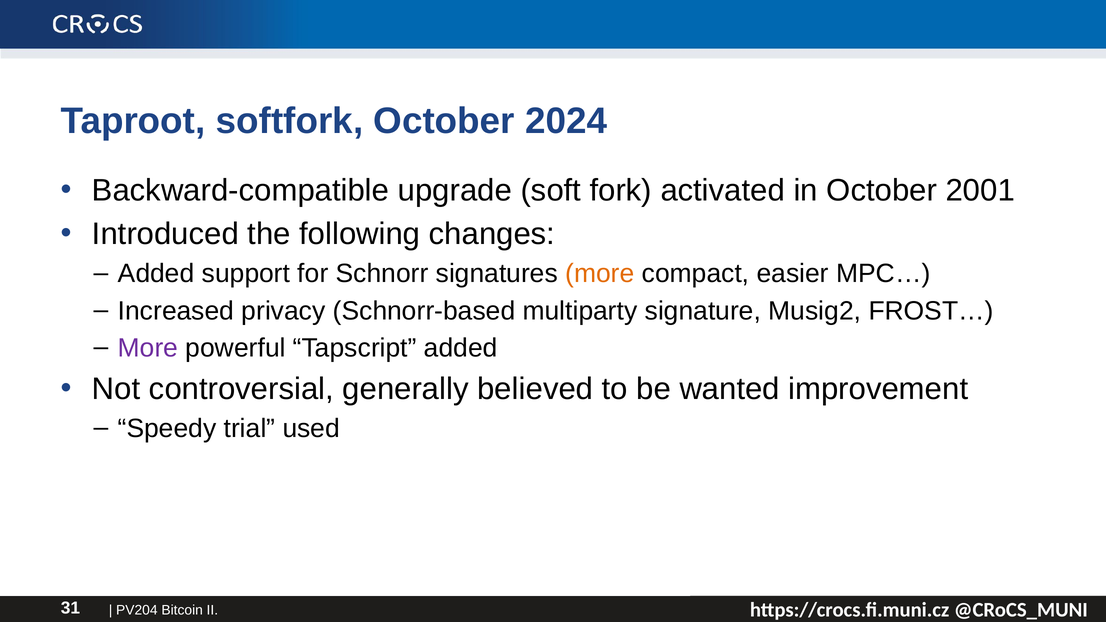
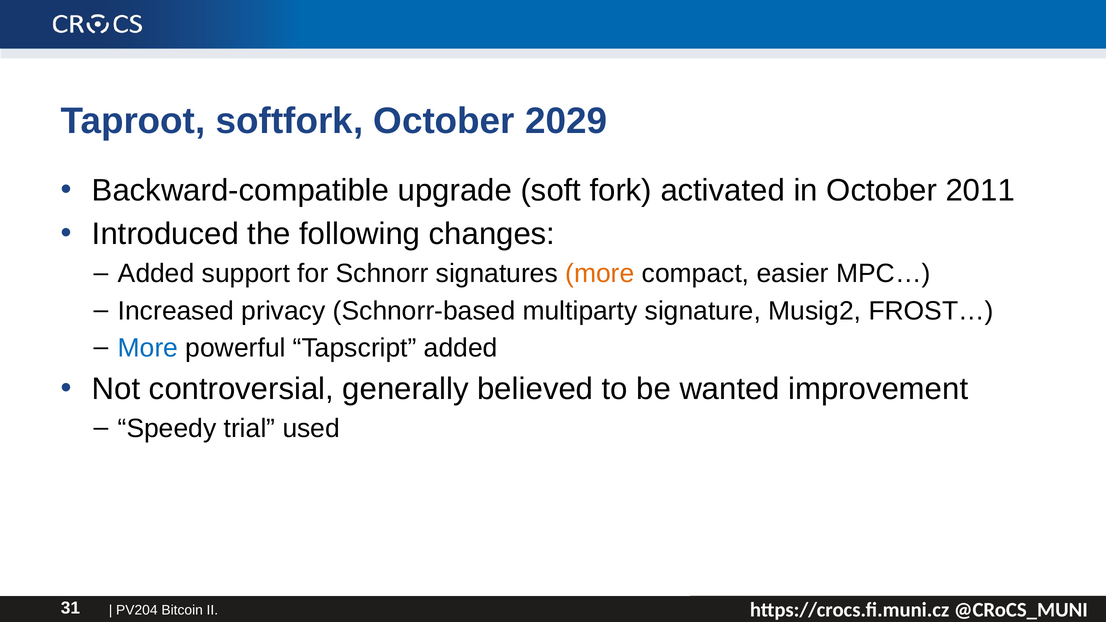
2024: 2024 -> 2029
2001: 2001 -> 2011
More at (148, 348) colour: purple -> blue
